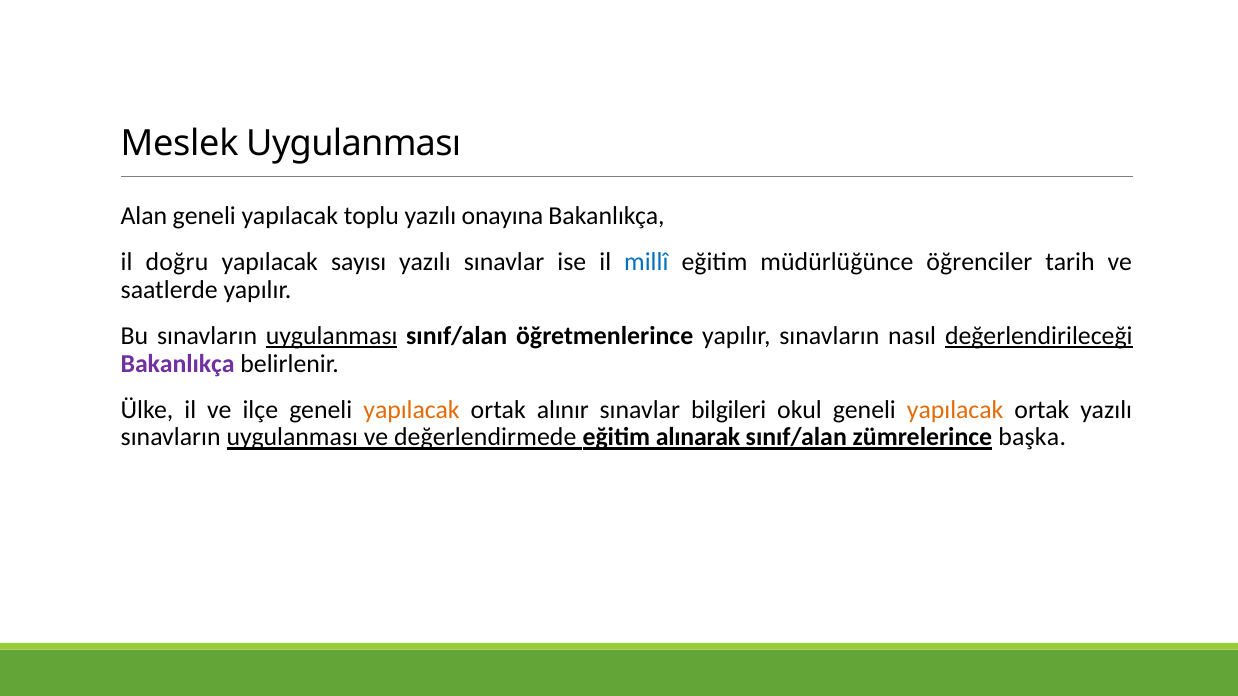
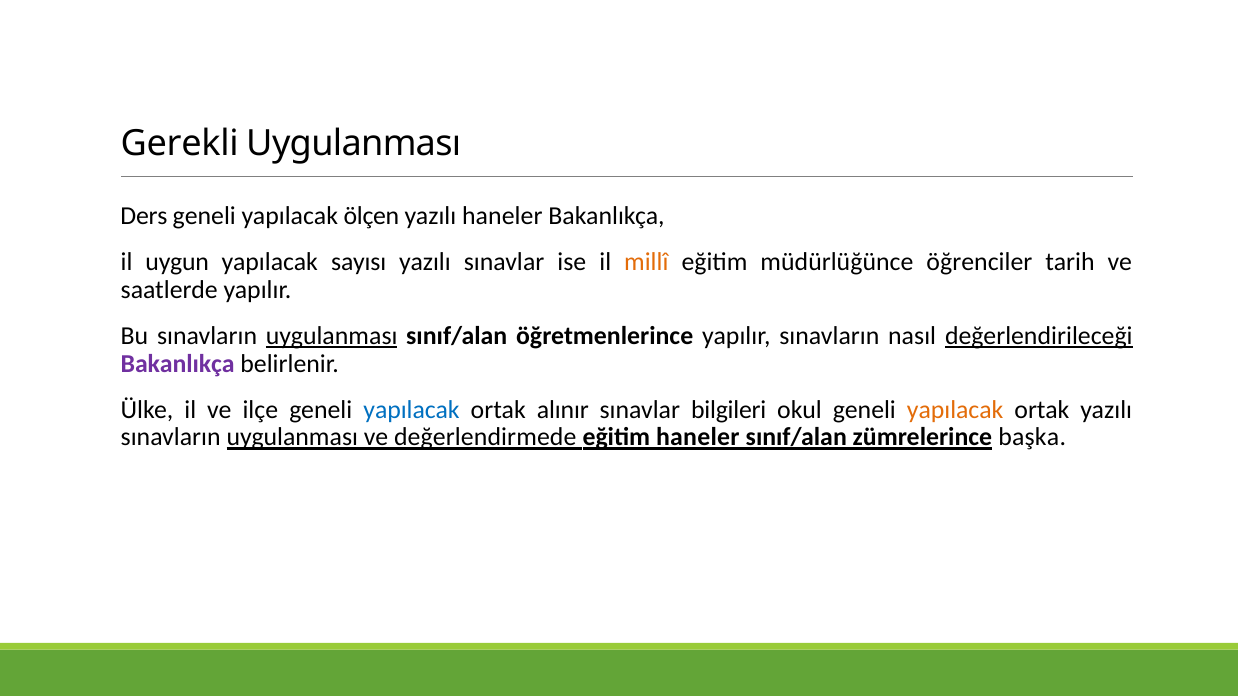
Meslek: Meslek -> Gerekli
Alan: Alan -> Ders
toplu: toplu -> ölçen
yazılı onayına: onayına -> haneler
doğru: doğru -> uygun
millî colour: blue -> orange
yapılacak at (412, 410) colour: orange -> blue
eğitim alınarak: alınarak -> haneler
